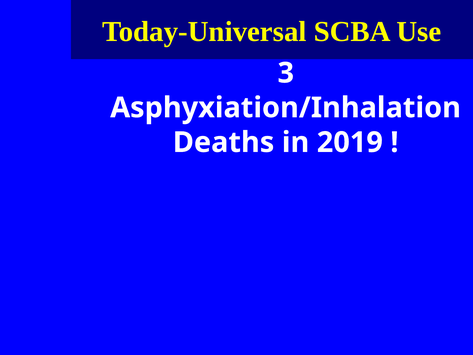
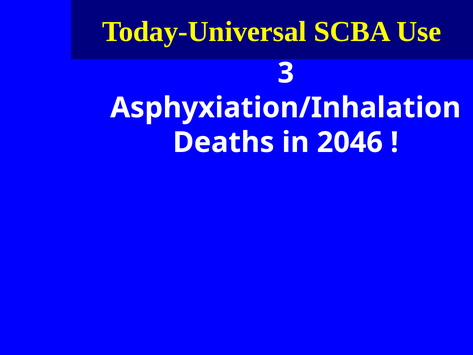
2019: 2019 -> 2046
